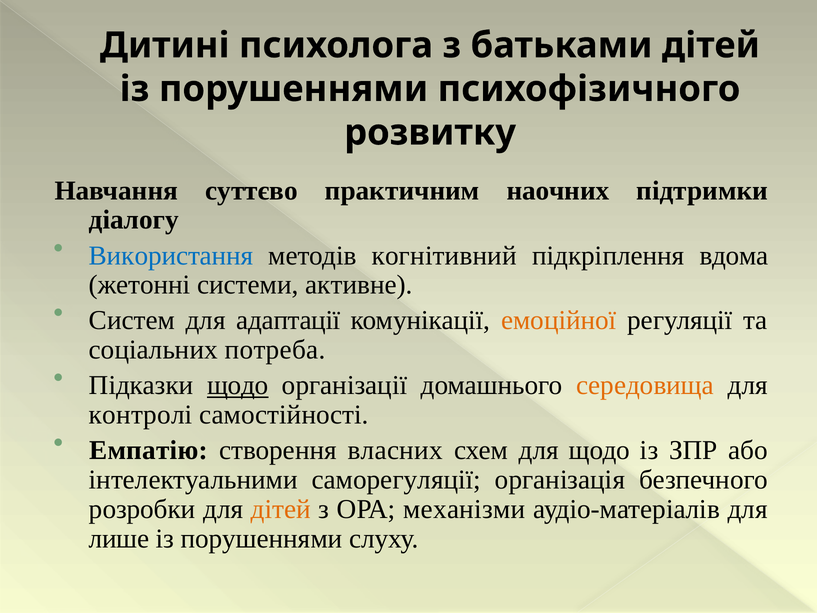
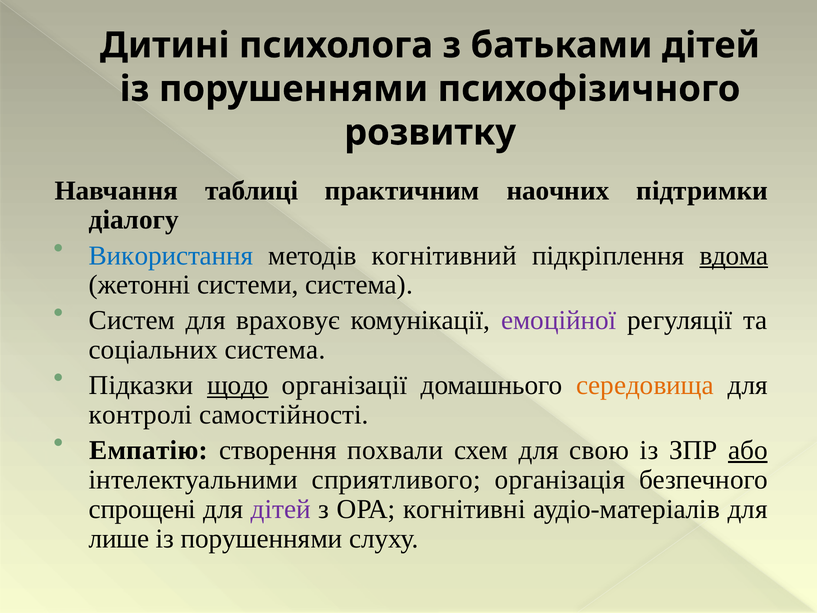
суттєво: суттєво -> таблиці
вдома underline: none -> present
системи активне: активне -> система
адаптації: адаптації -> враховує
емоційної colour: orange -> purple
соціальних потреба: потреба -> система
власних: власних -> похвали
для щодо: щодо -> свою
або underline: none -> present
саморегуляції: саморегуляції -> сприятливого
розробки: розробки -> спрощені
дітей at (281, 509) colour: orange -> purple
механізми: механізми -> когнітивні
